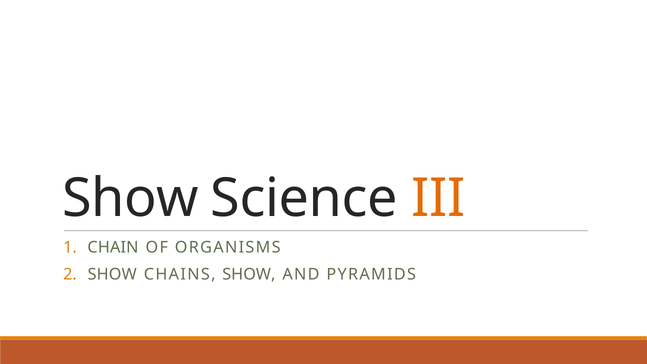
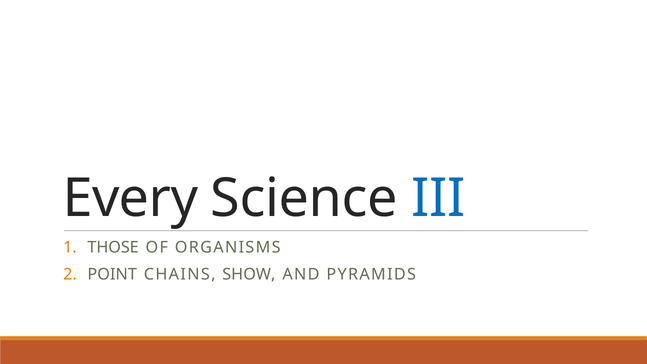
Show at (130, 198): Show -> Every
III colour: orange -> blue
CHAIN: CHAIN -> THOSE
SHOW at (112, 274): SHOW -> POINT
